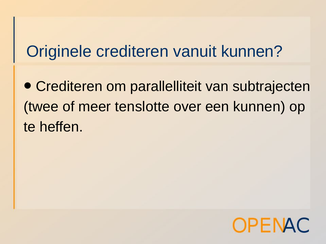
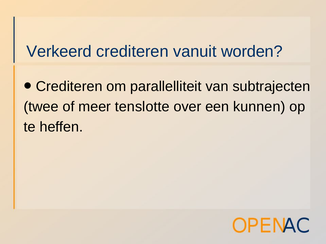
Originele: Originele -> Verkeerd
vanuit kunnen: kunnen -> worden
